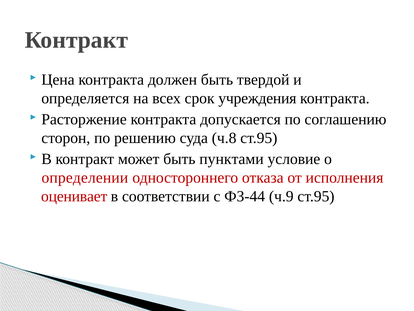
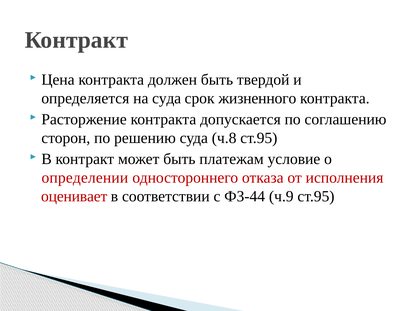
на всех: всех -> суда
учреждения: учреждения -> жизненного
пунктами: пунктами -> платежам
